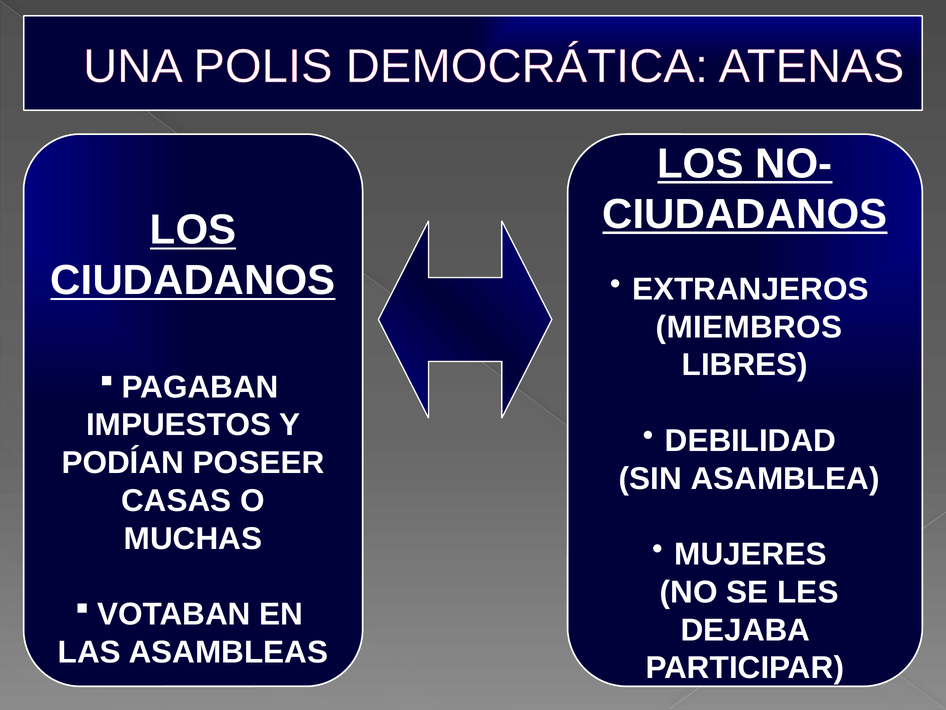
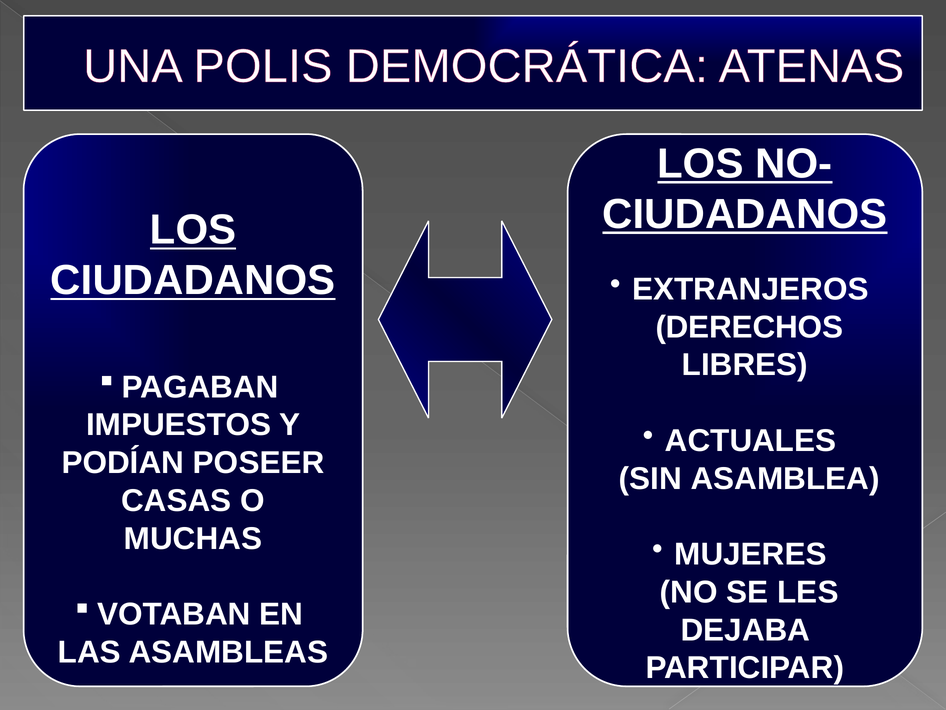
MIEMBROS: MIEMBROS -> DERECHOS
DEBILIDAD: DEBILIDAD -> ACTUALES
